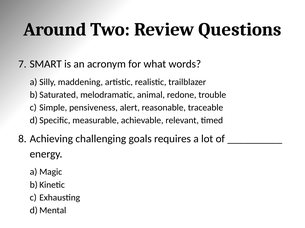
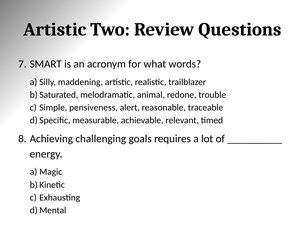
Around at (55, 30): Around -> Artistic
